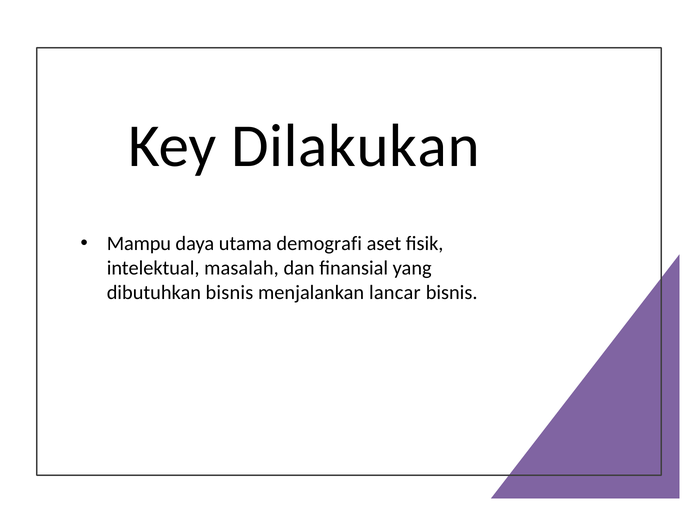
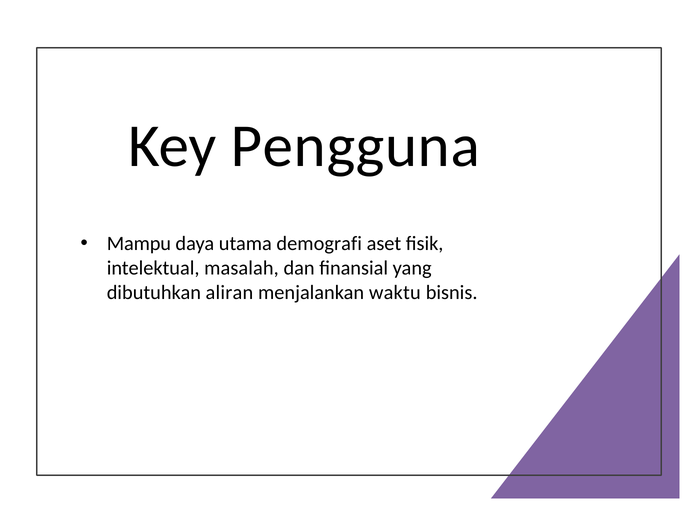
Dilakukan: Dilakukan -> Pengguna
dibutuhkan bisnis: bisnis -> aliran
lancar: lancar -> waktu
